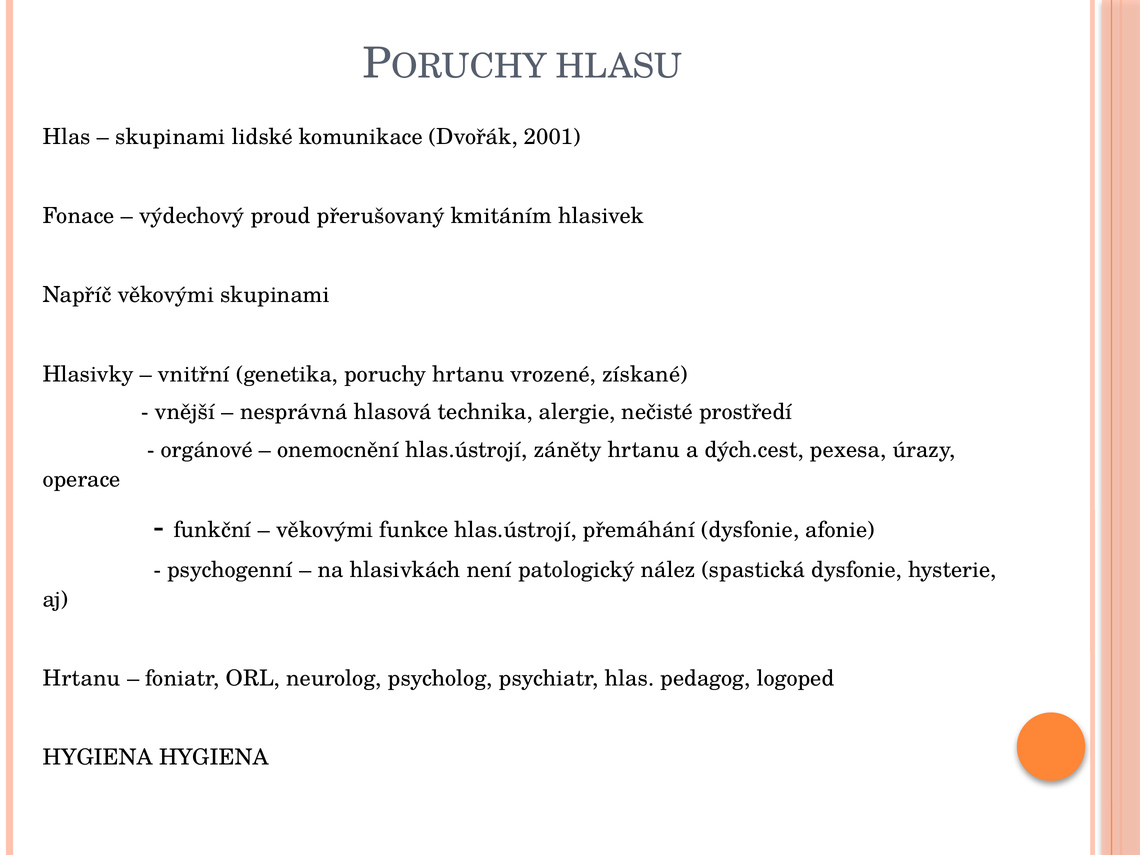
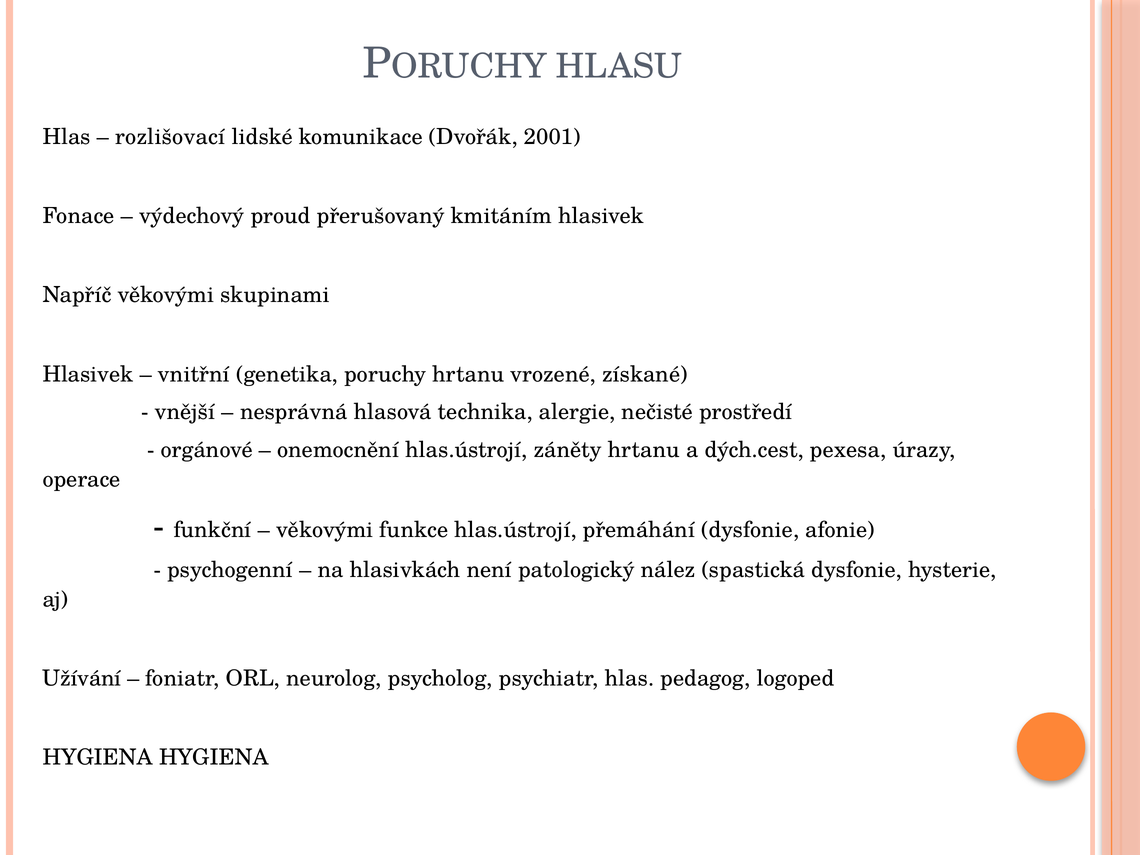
skupinami at (170, 137): skupinami -> rozlišovací
Hlasivky at (88, 374): Hlasivky -> Hlasivek
Hrtanu at (82, 678): Hrtanu -> Užívání
